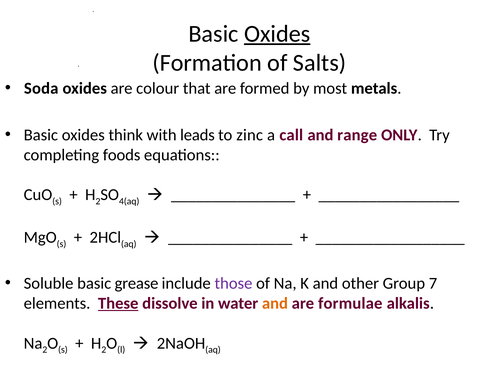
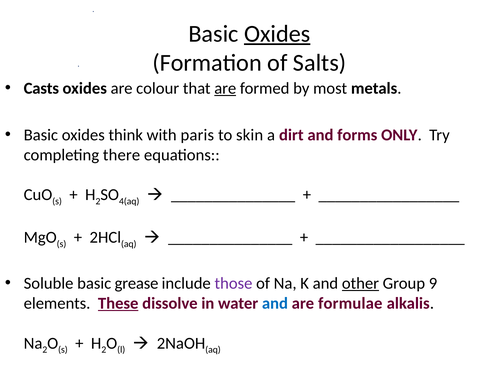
Soda: Soda -> Casts
are at (225, 88) underline: none -> present
leads: leads -> paris
zinc: zinc -> skin
call: call -> dirt
range: range -> forms
foods: foods -> there
other underline: none -> present
7: 7 -> 9
and at (275, 304) colour: orange -> blue
